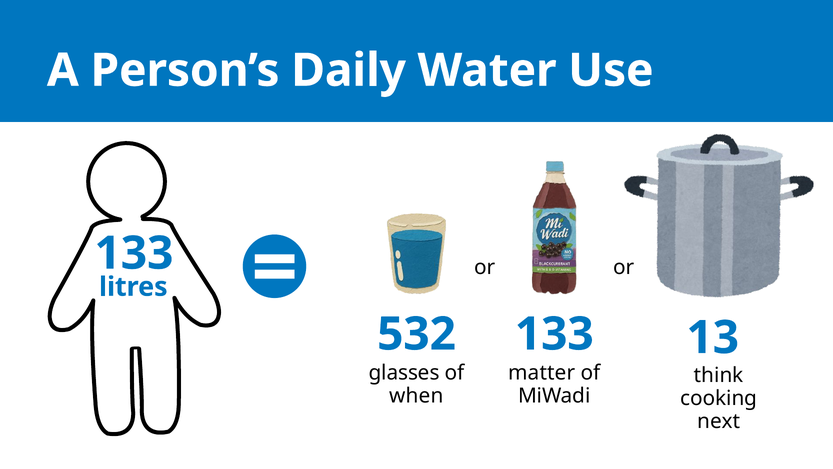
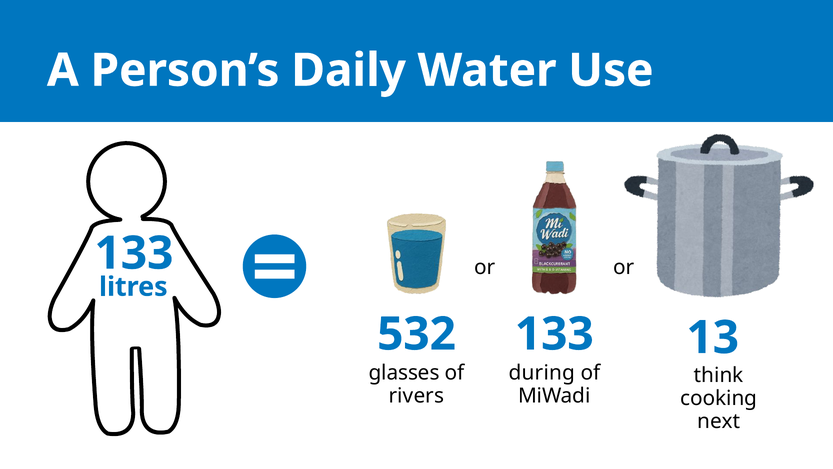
matter: matter -> during
when: when -> rivers
